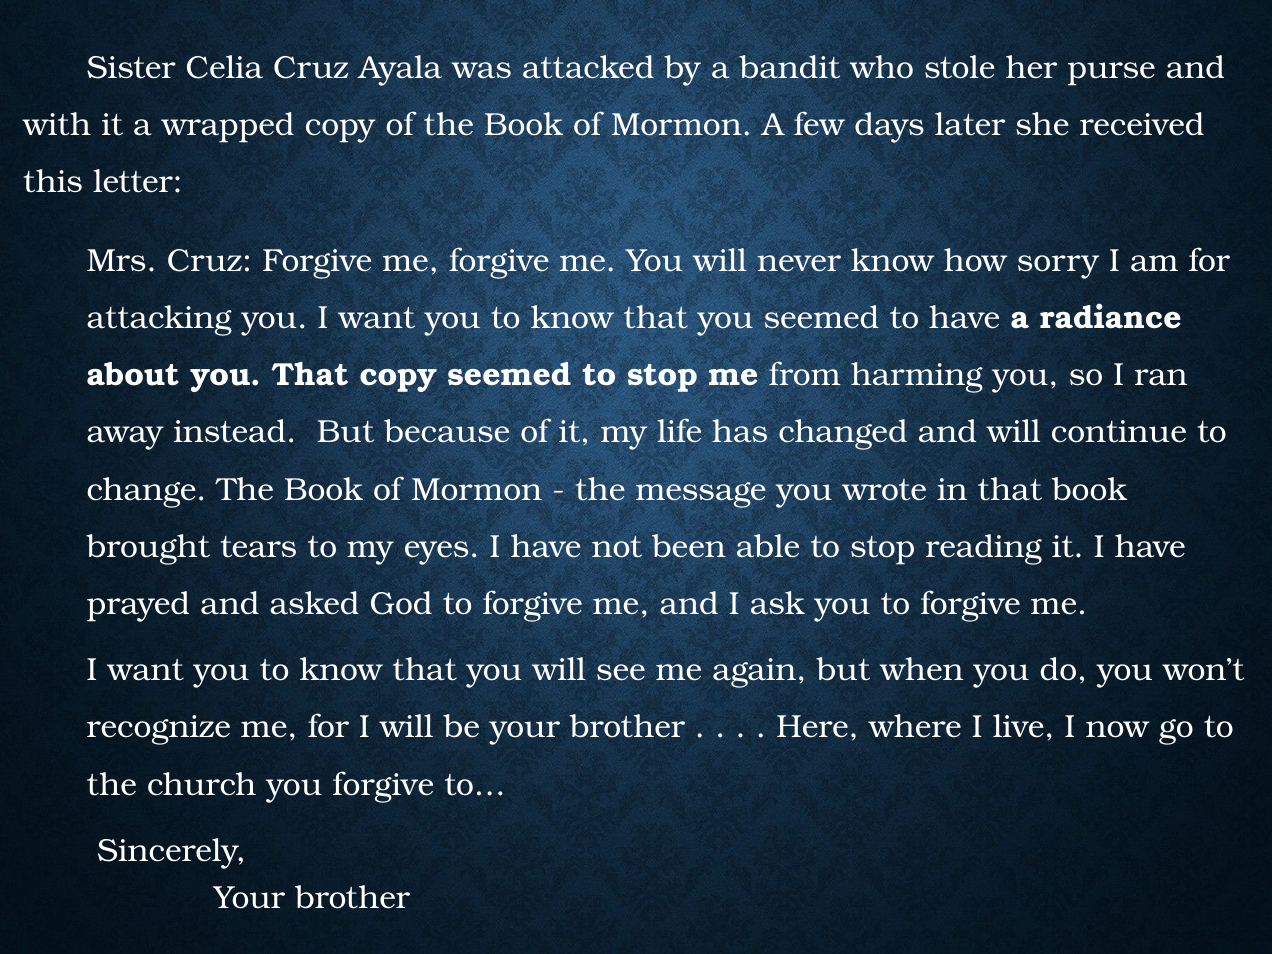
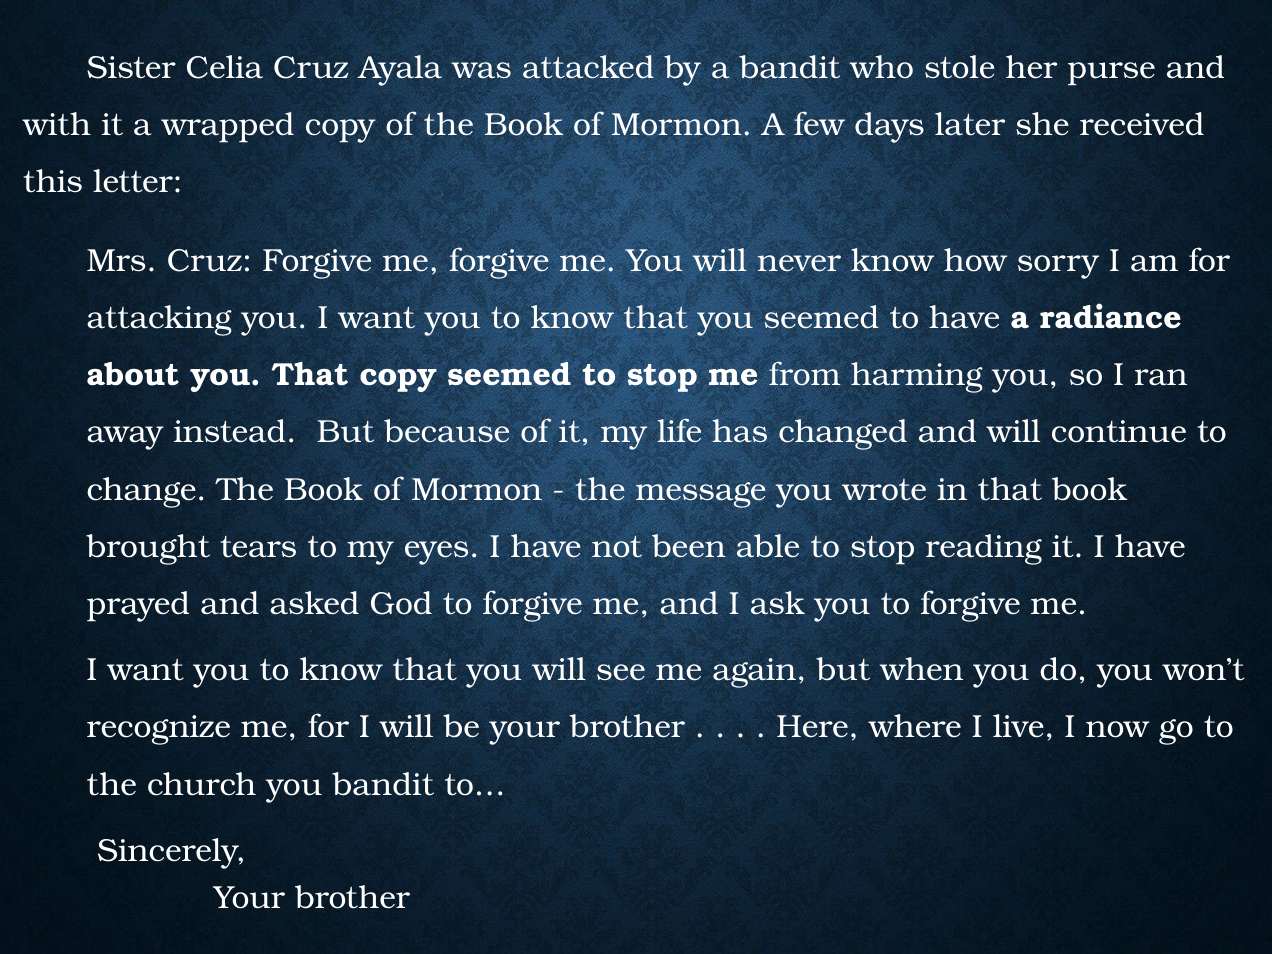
you forgive: forgive -> bandit
